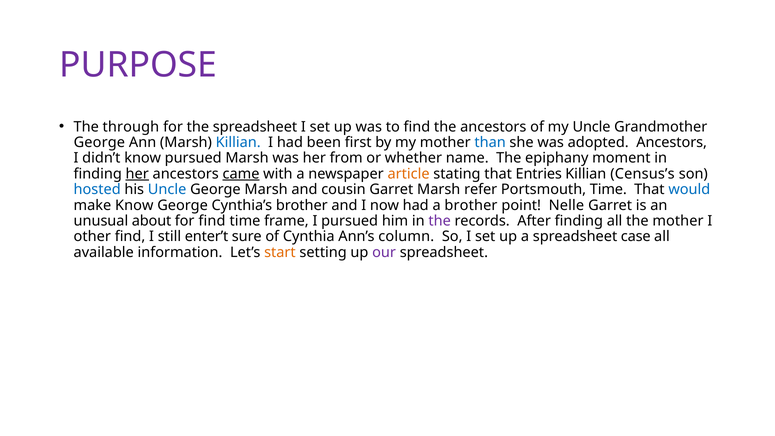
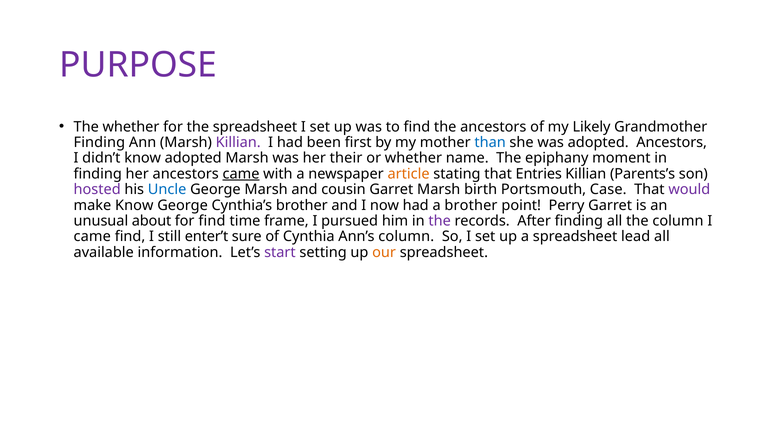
The through: through -> whether
my Uncle: Uncle -> Likely
George at (99, 142): George -> Finding
Killian at (238, 142) colour: blue -> purple
know pursued: pursued -> adopted
from: from -> their
her at (137, 174) underline: present -> none
Census’s: Census’s -> Parents’s
hosted colour: blue -> purple
refer: refer -> birth
Portsmouth Time: Time -> Case
would colour: blue -> purple
Nelle: Nelle -> Perry
the mother: mother -> column
other at (92, 237): other -> came
case: case -> lead
start colour: orange -> purple
our colour: purple -> orange
